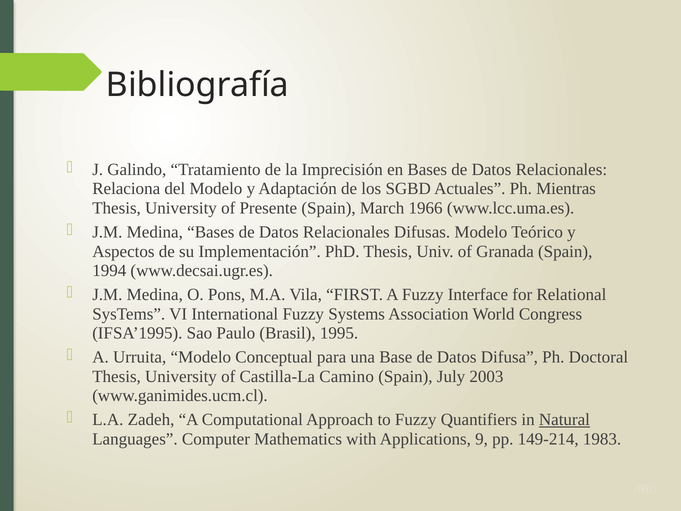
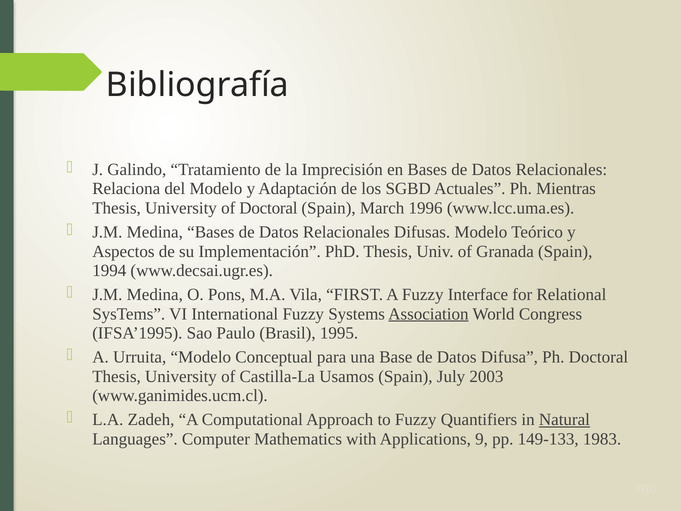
of Presente: Presente -> Doctoral
1966: 1966 -> 1996
Association underline: none -> present
Camino: Camino -> Usamos
149-214: 149-214 -> 149-133
